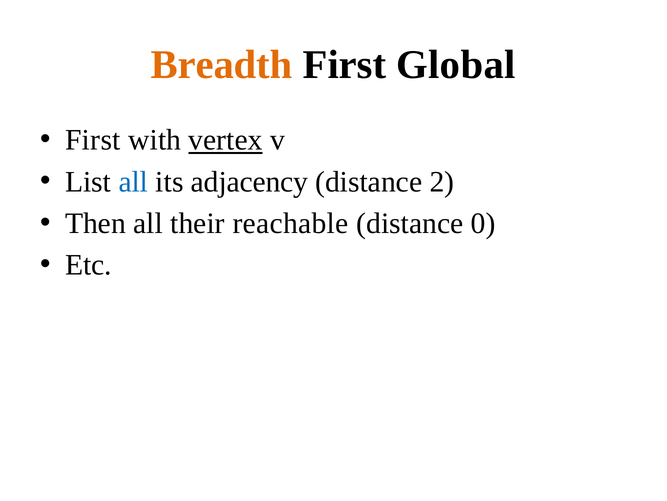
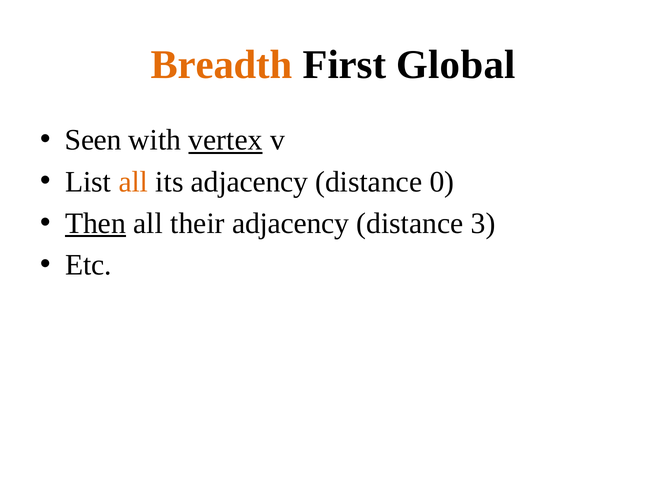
First at (93, 140): First -> Seen
all at (133, 181) colour: blue -> orange
2: 2 -> 0
Then underline: none -> present
their reachable: reachable -> adjacency
0: 0 -> 3
